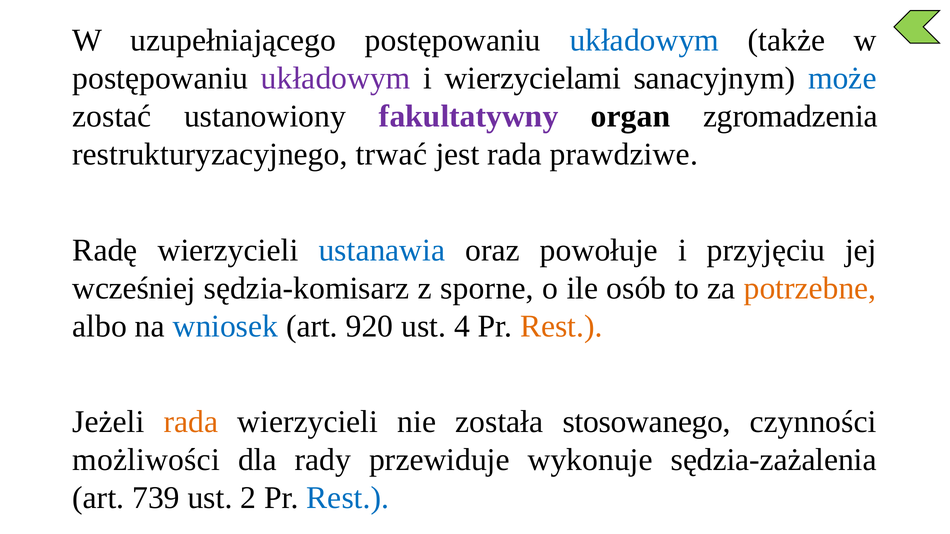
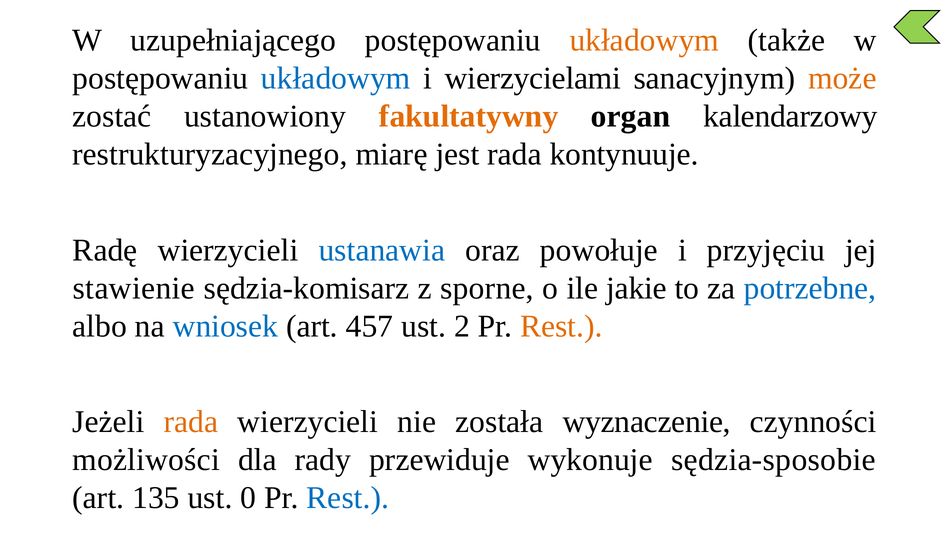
układowym at (644, 41) colour: blue -> orange
układowym at (336, 79) colour: purple -> blue
może colour: blue -> orange
fakultatywny colour: purple -> orange
zgromadzenia: zgromadzenia -> kalendarzowy
trwać: trwać -> miarę
prawdziwe: prawdziwe -> kontynuuje
wcześniej: wcześniej -> stawienie
osób: osób -> jakie
potrzebne colour: orange -> blue
920: 920 -> 457
4: 4 -> 2
stosowanego: stosowanego -> wyznaczenie
sędzia-zażalenia: sędzia-zażalenia -> sędzia-sposobie
739: 739 -> 135
2: 2 -> 0
